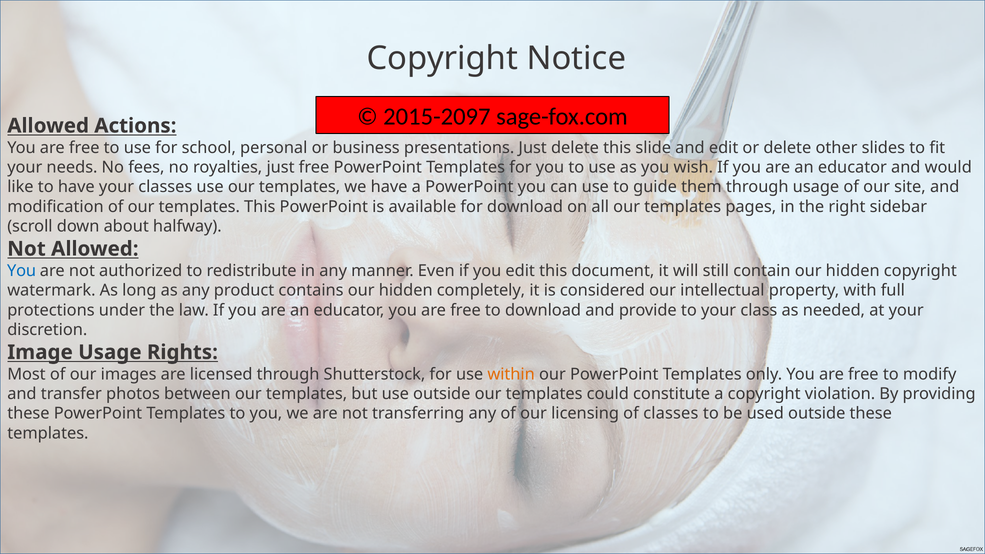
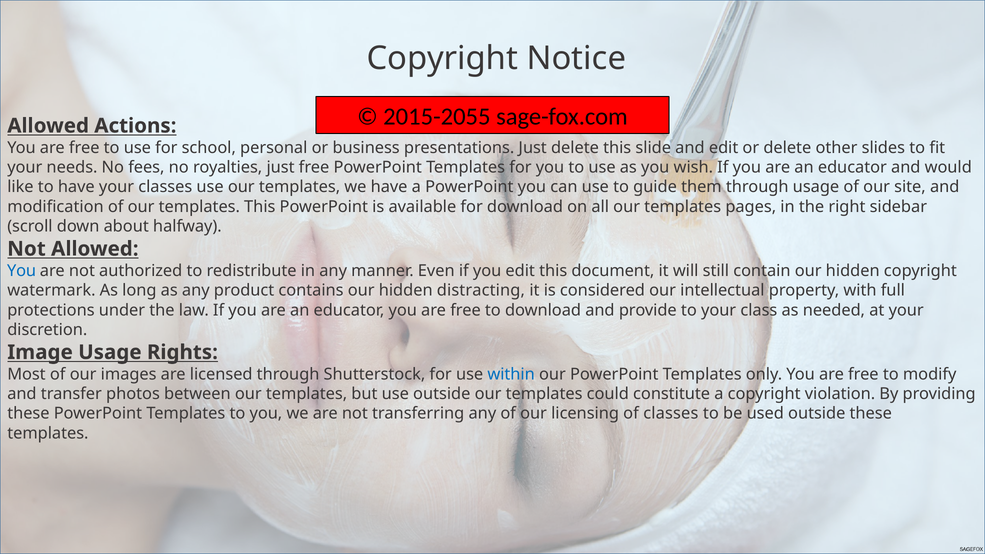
2015-2097: 2015-2097 -> 2015-2055
completely: completely -> distracting
within colour: orange -> blue
